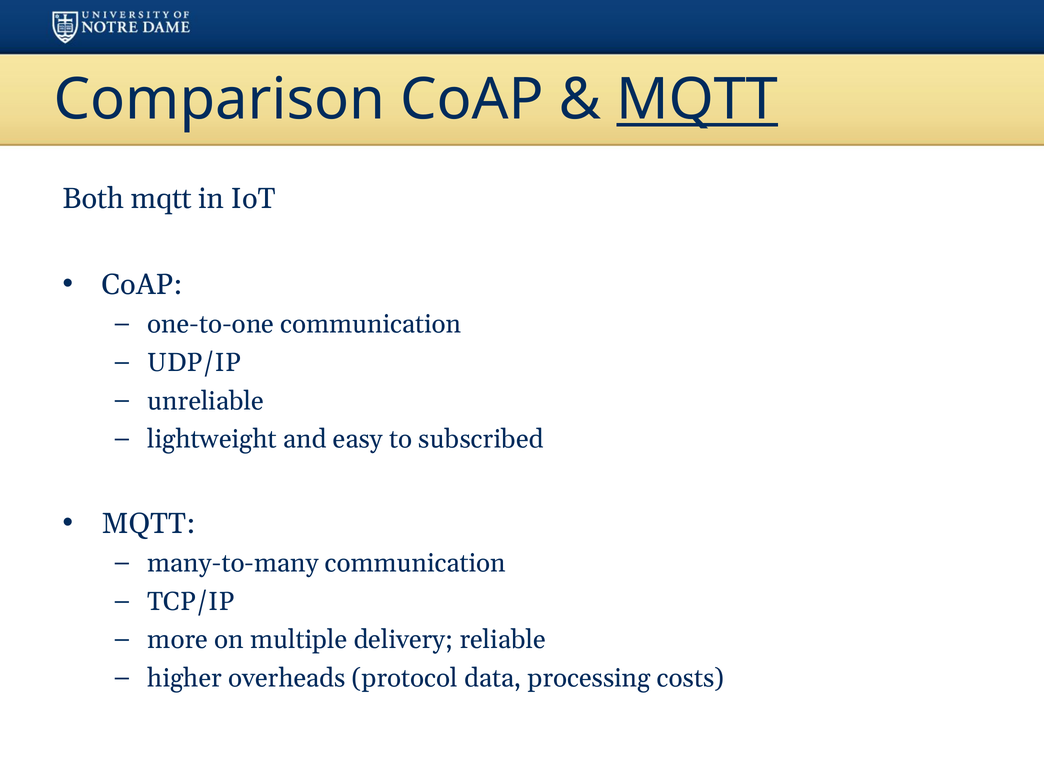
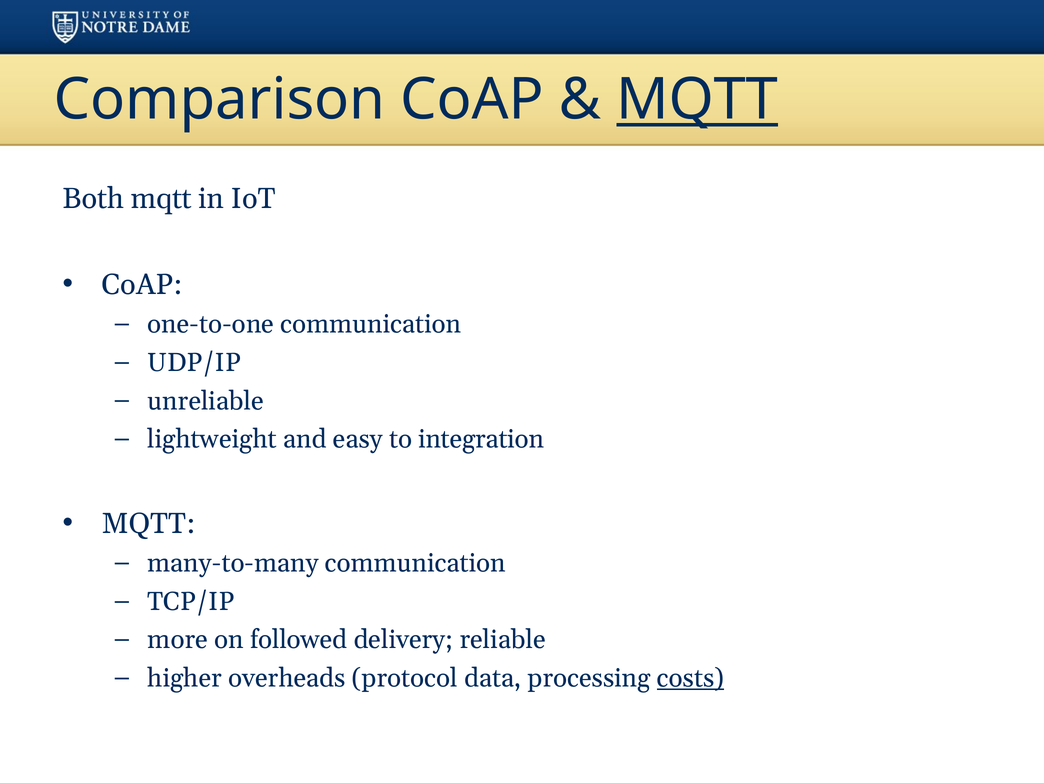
subscribed: subscribed -> integration
multiple: multiple -> followed
costs underline: none -> present
